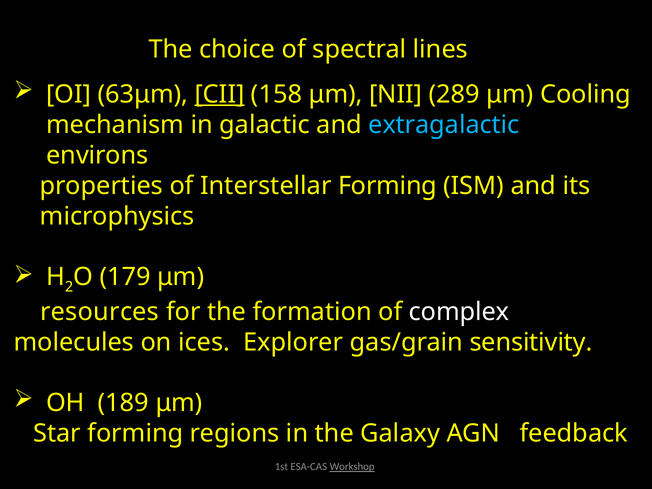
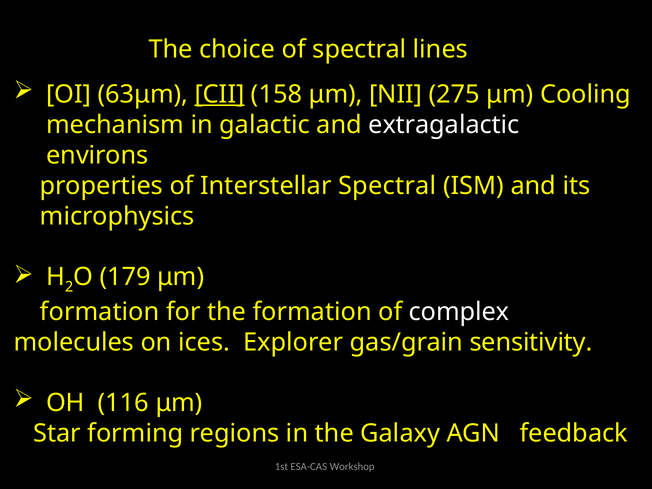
289: 289 -> 275
extragalactic colour: light blue -> white
Interstellar Forming: Forming -> Spectral
resources at (100, 312): resources -> formation
189: 189 -> 116
Workshop underline: present -> none
